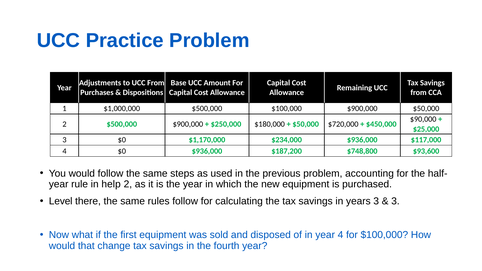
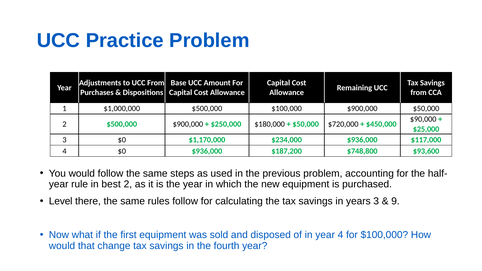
help: help -> best
3 at (395, 201): 3 -> 9
